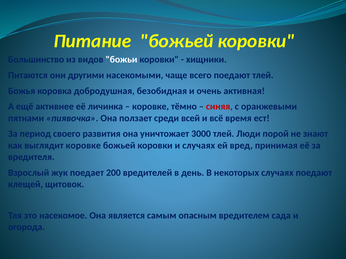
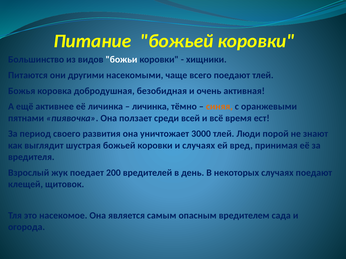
коровке at (150, 107): коровке -> личинка
синяя colour: red -> orange
выглядит коровке: коровке -> шустрая
